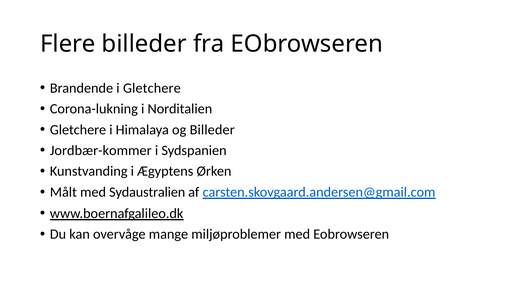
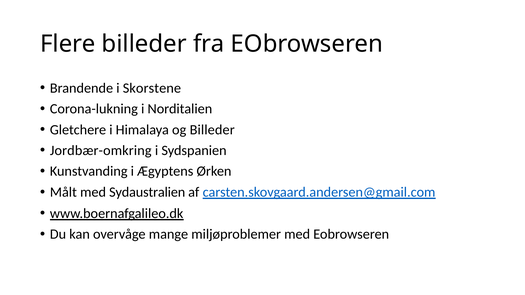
i Gletchere: Gletchere -> Skorstene
Jordbær-kommer: Jordbær-kommer -> Jordbær-omkring
